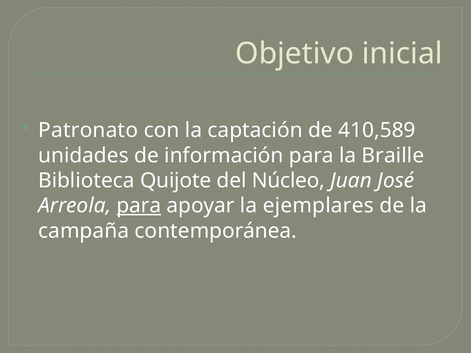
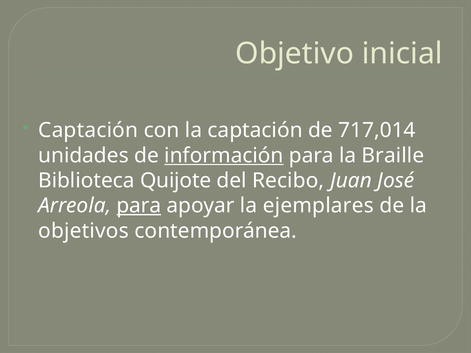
Patronato at (88, 130): Patronato -> Captación
410,589: 410,589 -> 717,014
información underline: none -> present
Núcleo: Núcleo -> Recibo
campaña: campaña -> objetivos
